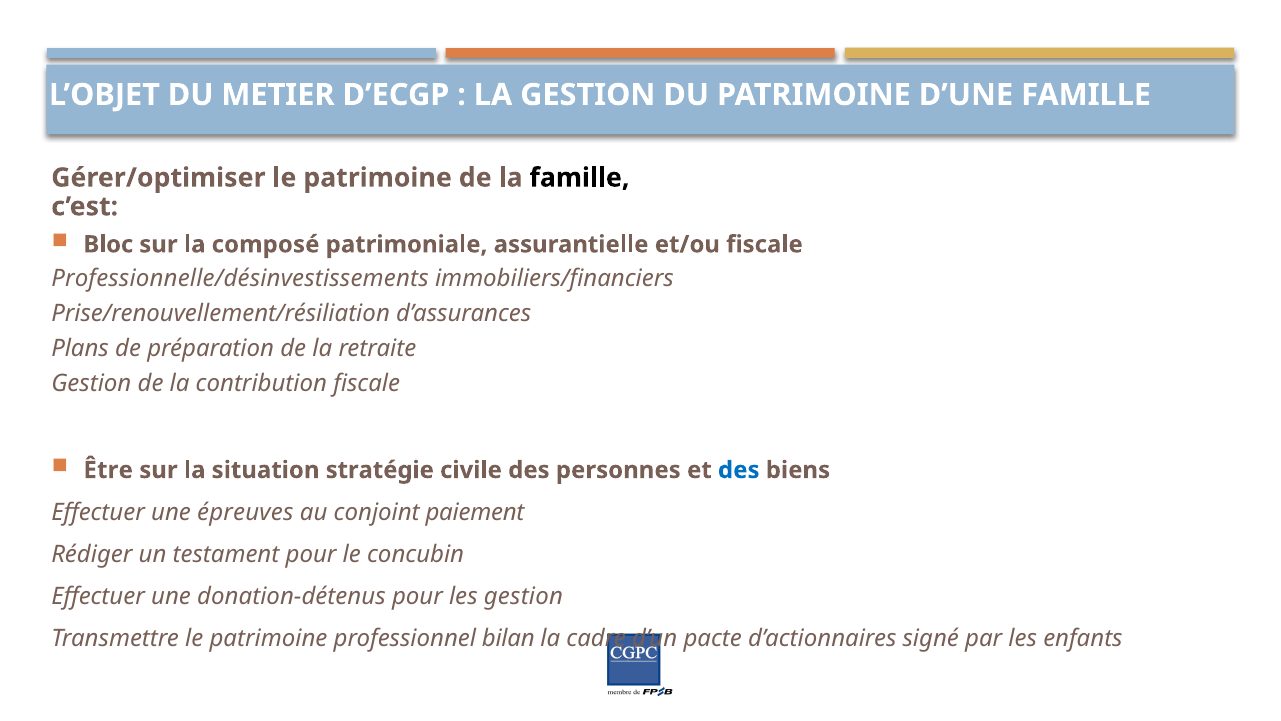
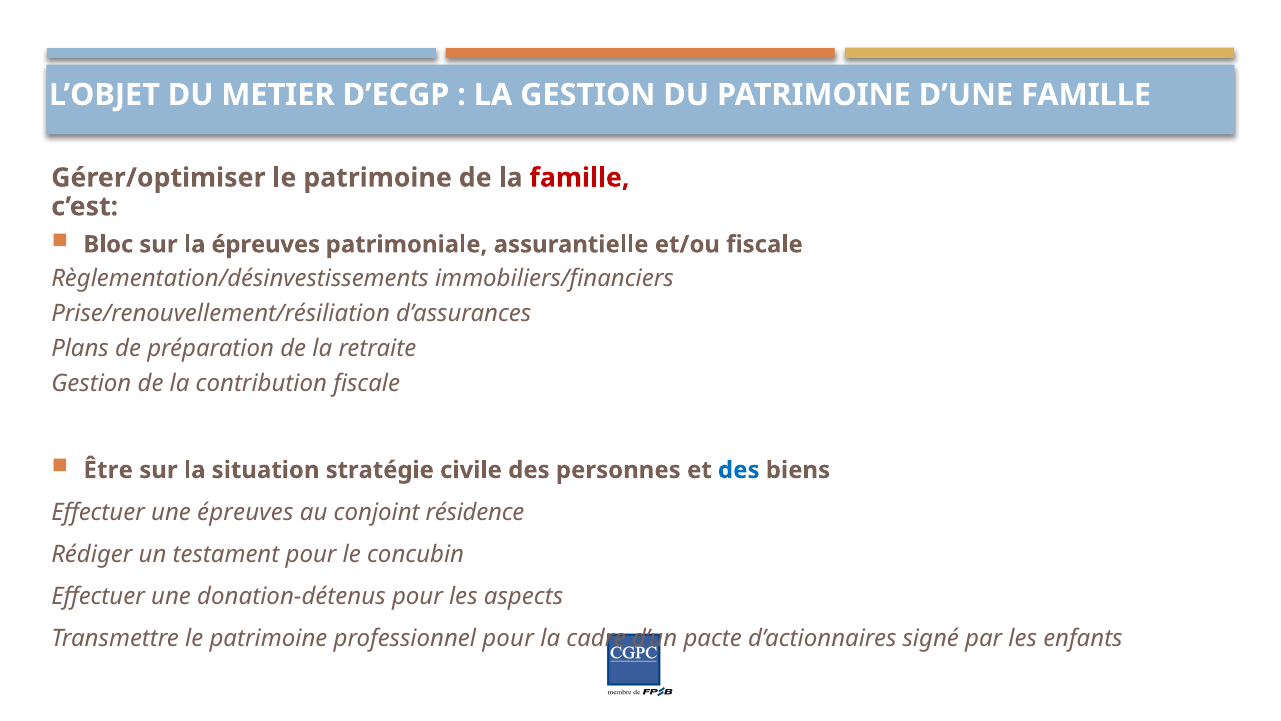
famille at (579, 178) colour: black -> red
la composé: composé -> épreuves
Professionnelle/désinvestissements: Professionnelle/désinvestissements -> Règlementation/désinvestissements
paiement: paiement -> résidence
les gestion: gestion -> aspects
professionnel bilan: bilan -> pour
